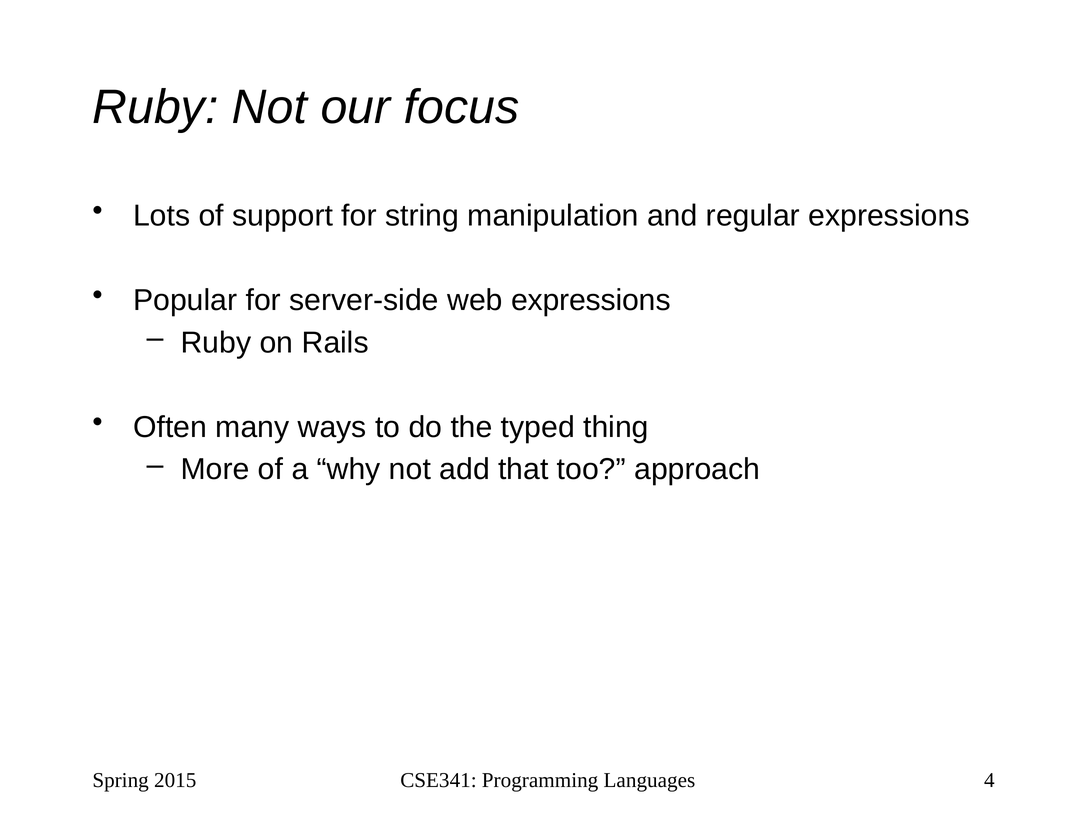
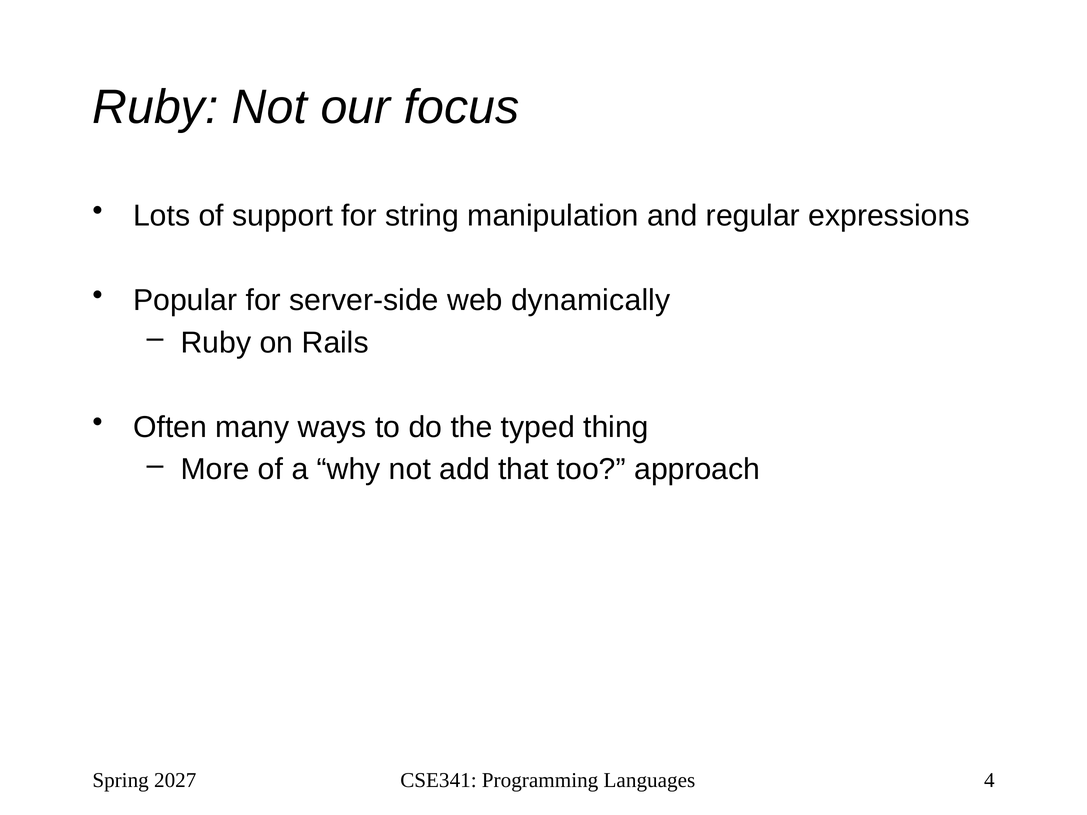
web expressions: expressions -> dynamically
2015: 2015 -> 2027
